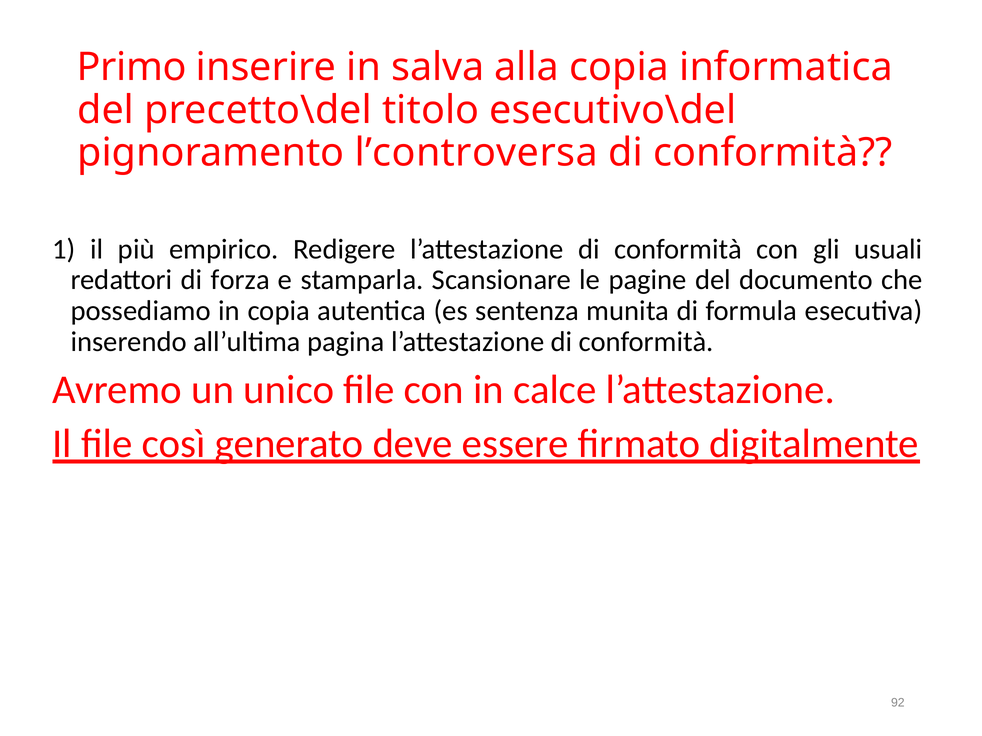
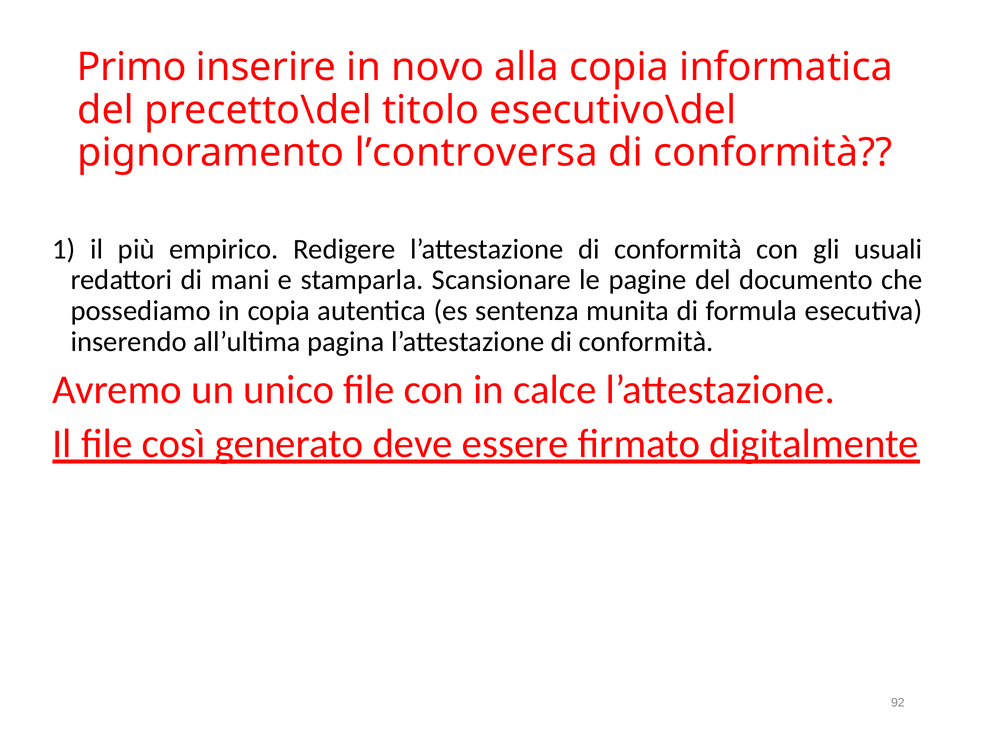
salva: salva -> novo
forza: forza -> mani
